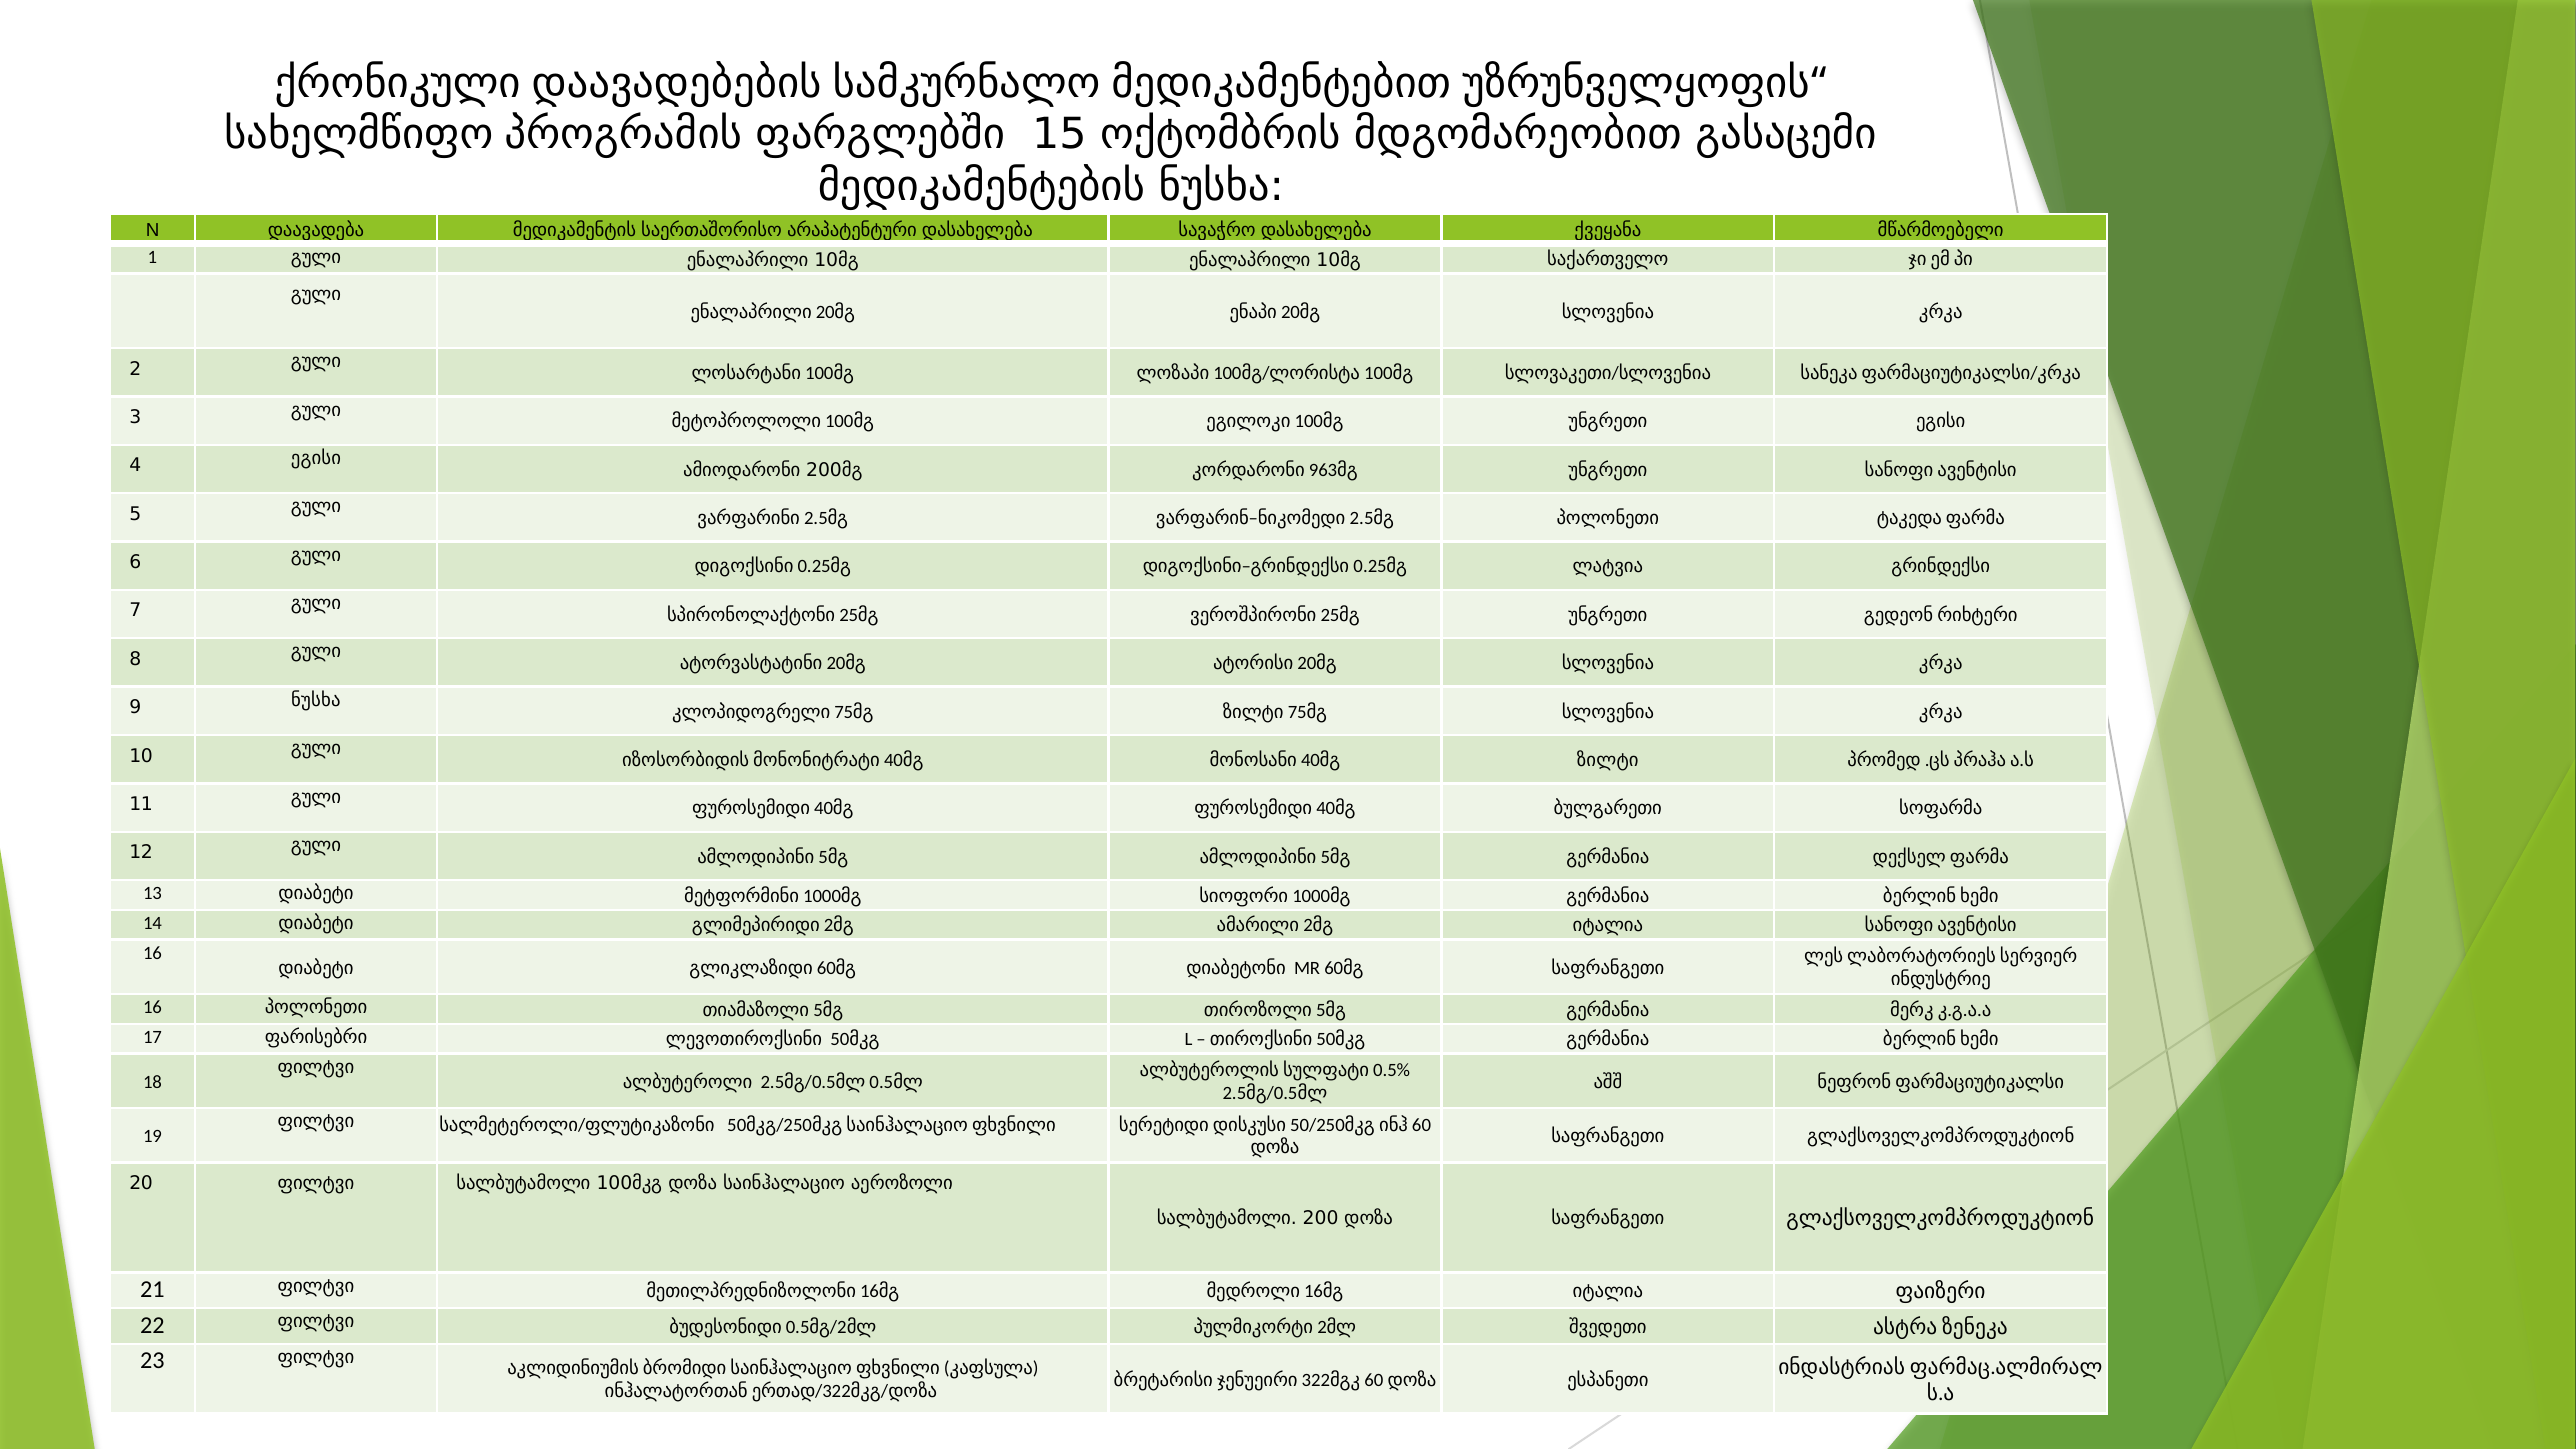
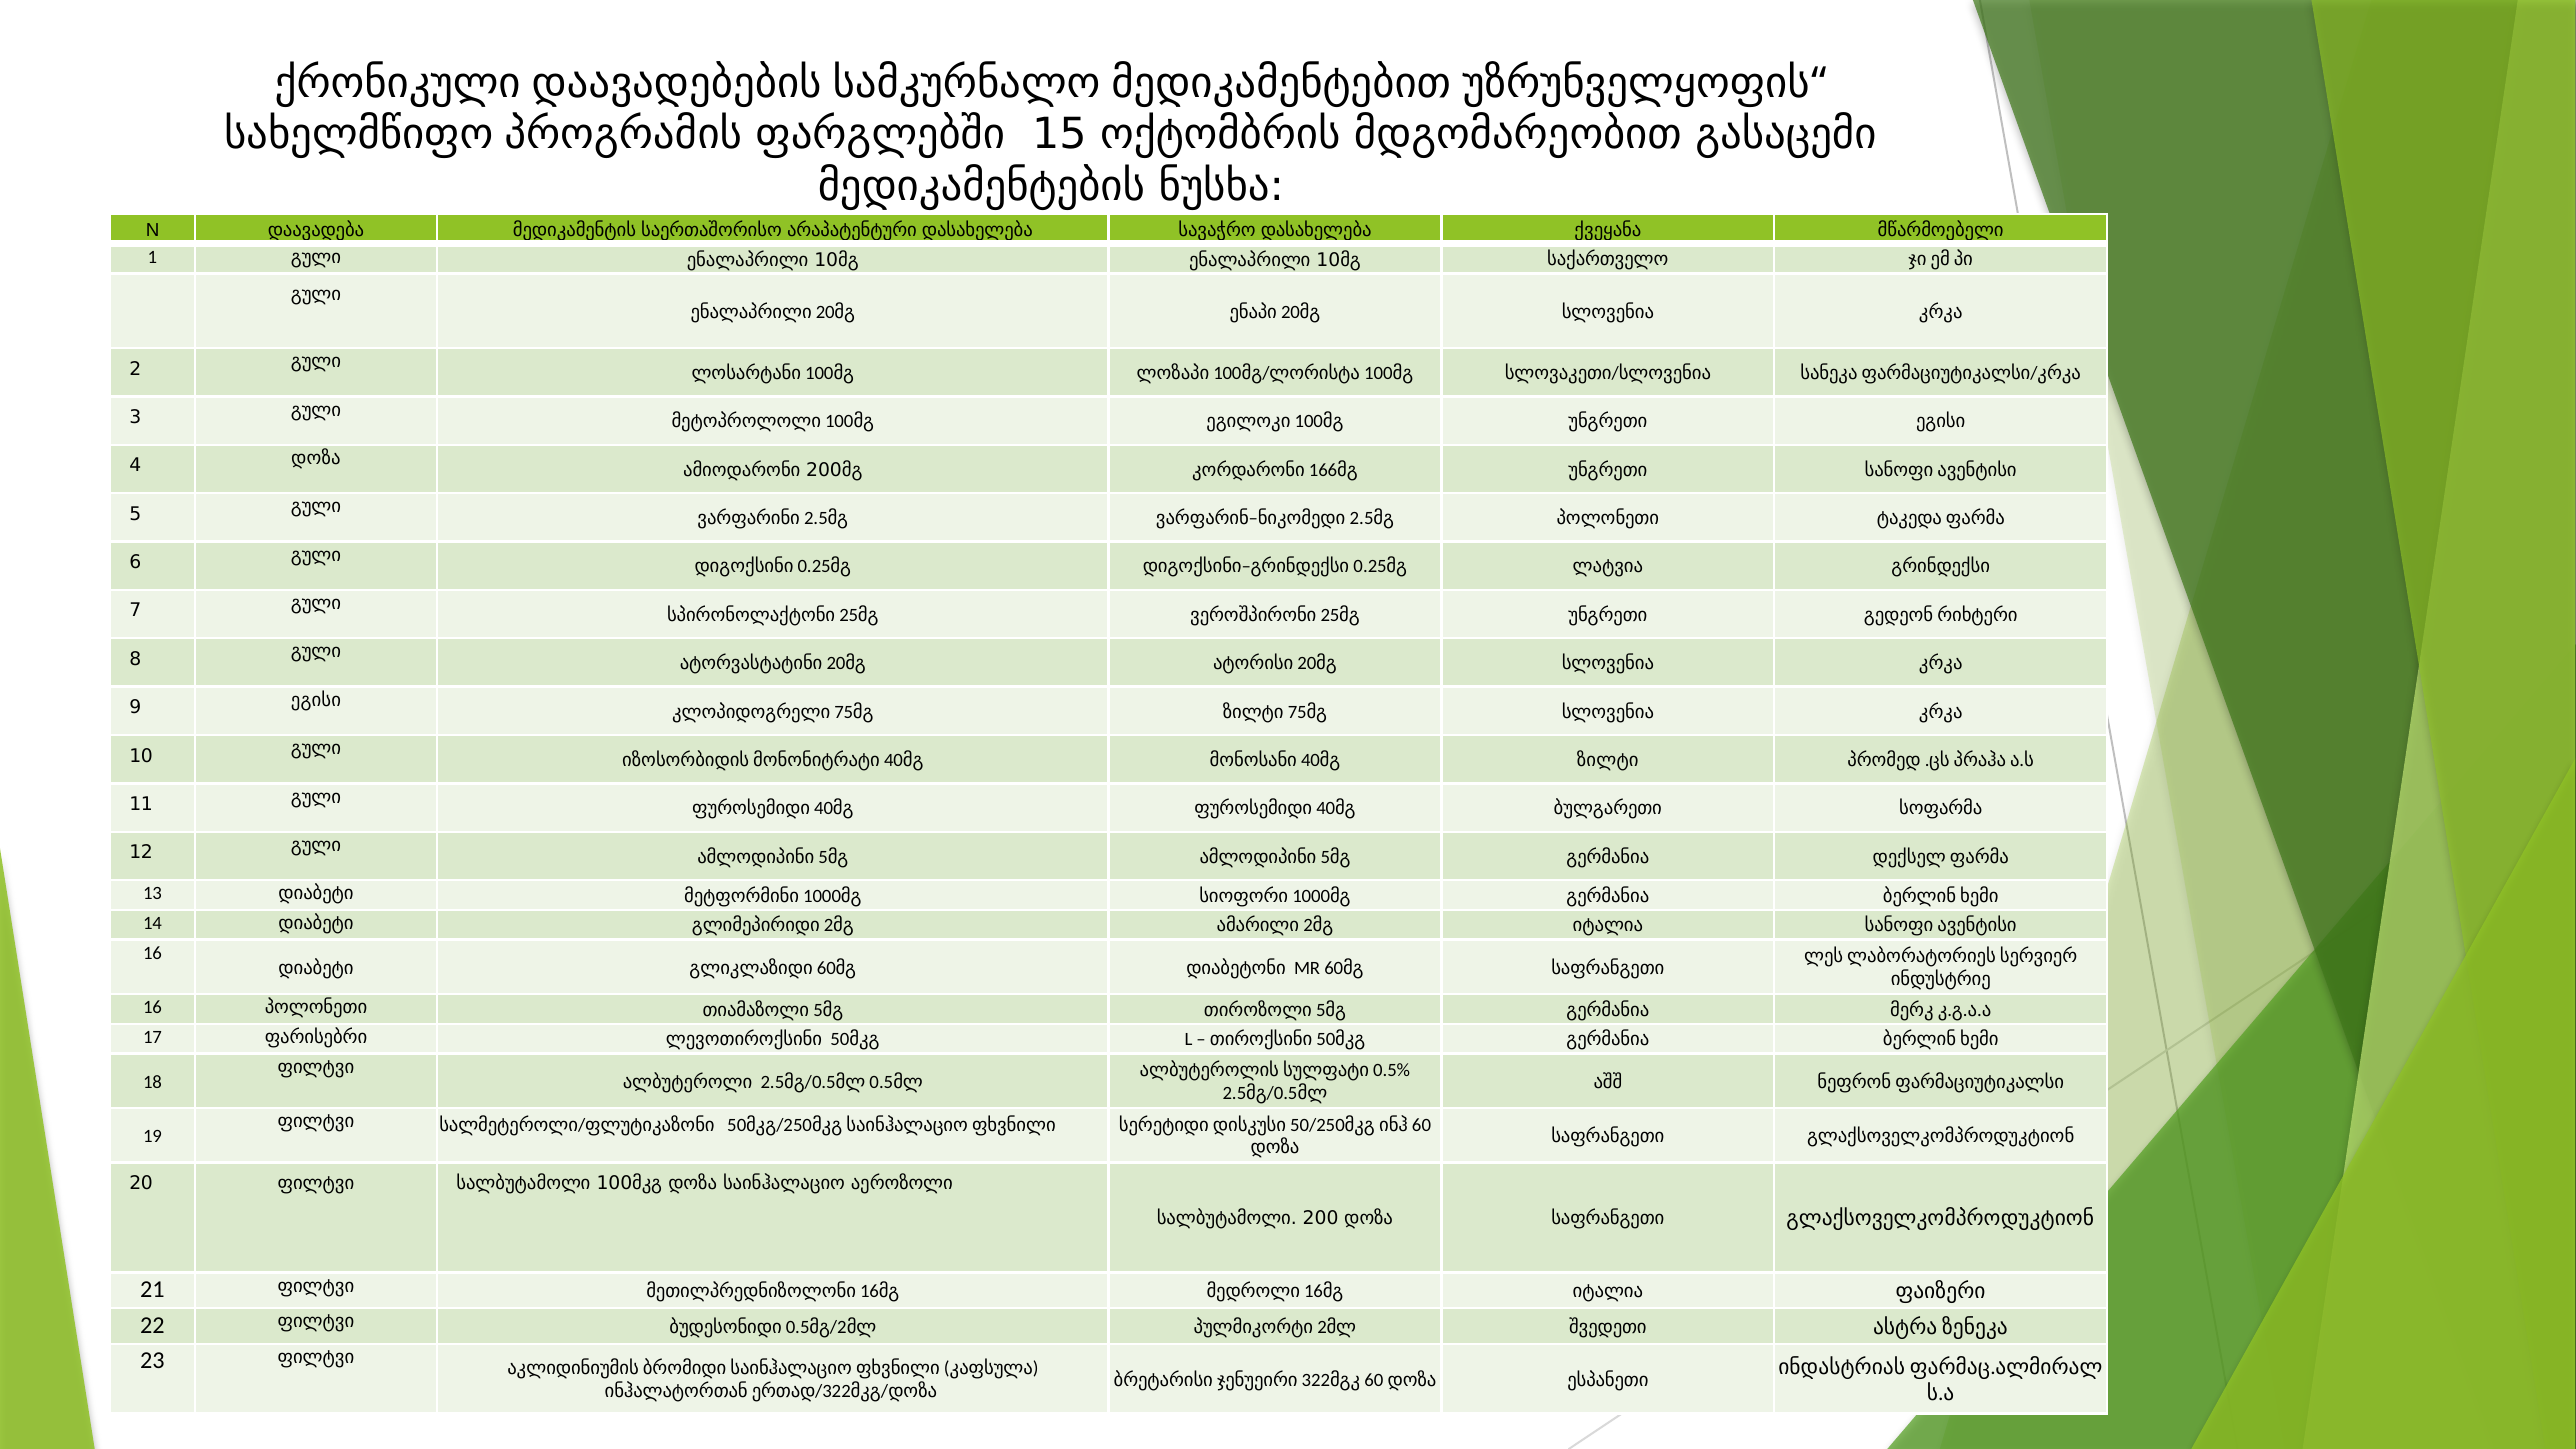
4 ეგისი: ეგისი -> დოზა
963: 963 -> 166
9 ნუსხა: ნუსხა -> ეგისი
